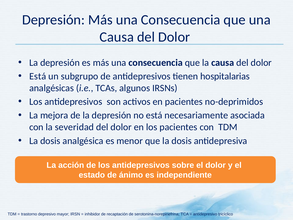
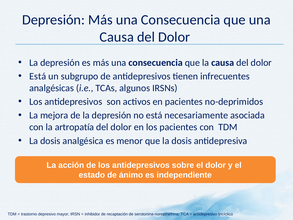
hospitalarias: hospitalarias -> infrecuentes
severidad: severidad -> artropatía
